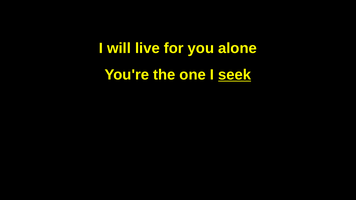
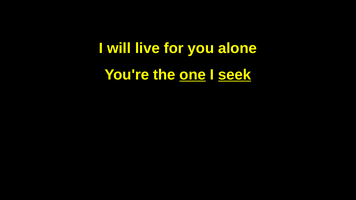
one underline: none -> present
